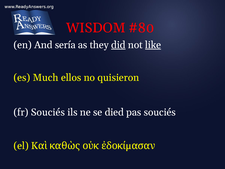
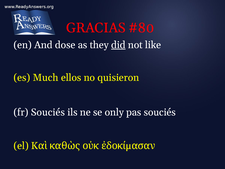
WISDOM: WISDOM -> GRACIAS
sería: sería -> dose
like underline: present -> none
died: died -> only
